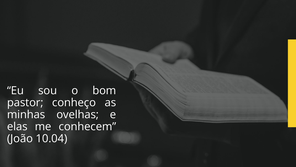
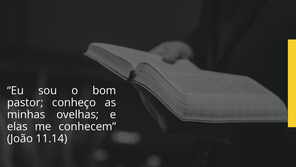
10.04: 10.04 -> 11.14
